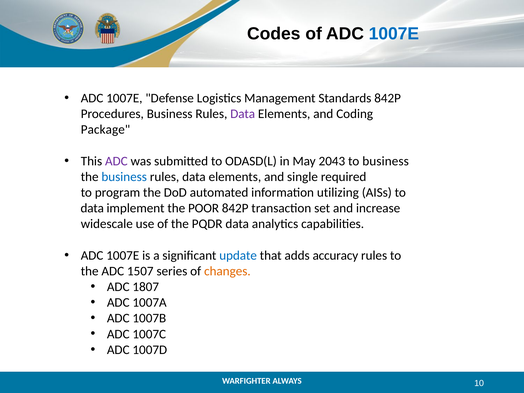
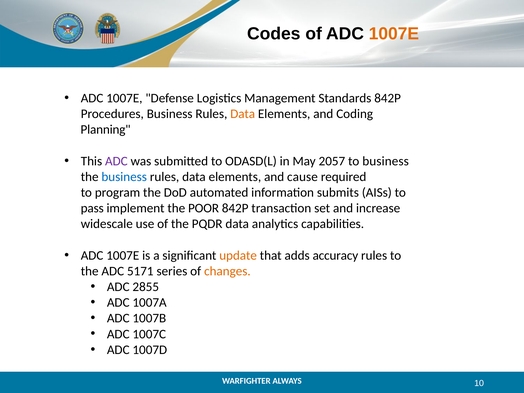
1007E at (394, 34) colour: blue -> orange
Data at (243, 114) colour: purple -> orange
Package: Package -> Planning
2043: 2043 -> 2057
single: single -> cause
utilizing: utilizing -> submits
data at (92, 208): data -> pass
update colour: blue -> orange
1507: 1507 -> 5171
1807: 1807 -> 2855
